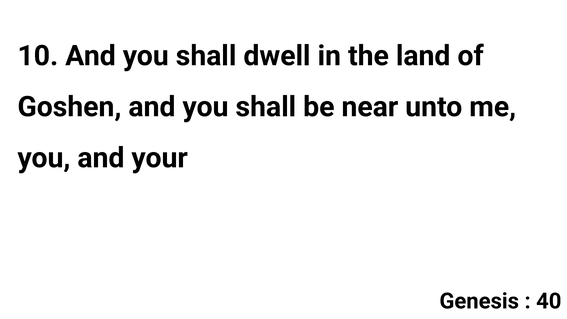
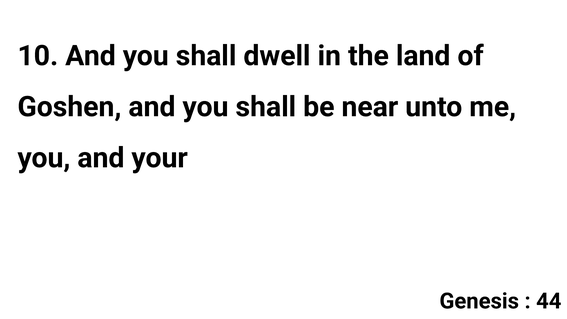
40: 40 -> 44
